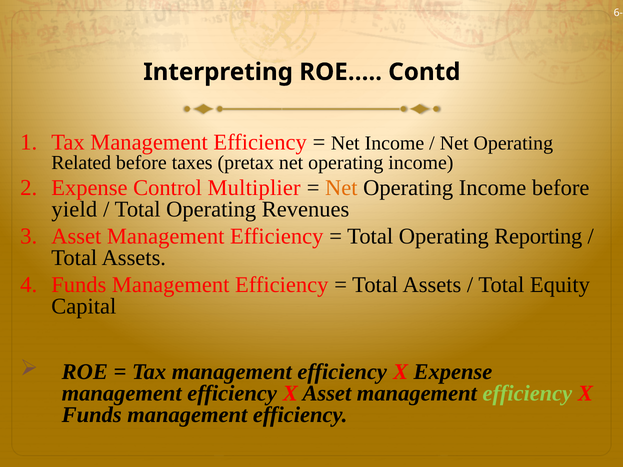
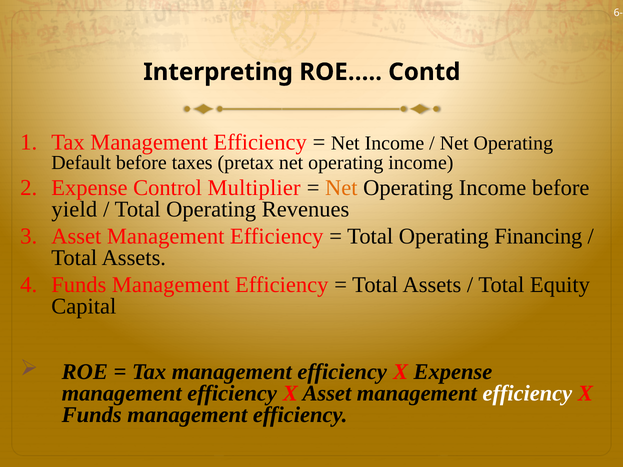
Related: Related -> Default
Reporting: Reporting -> Financing
efficiency at (527, 394) colour: light green -> white
